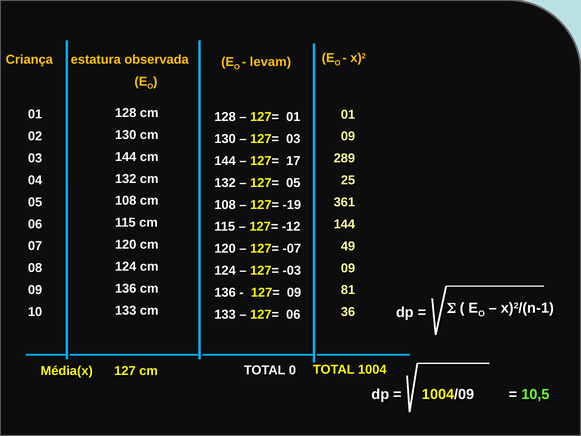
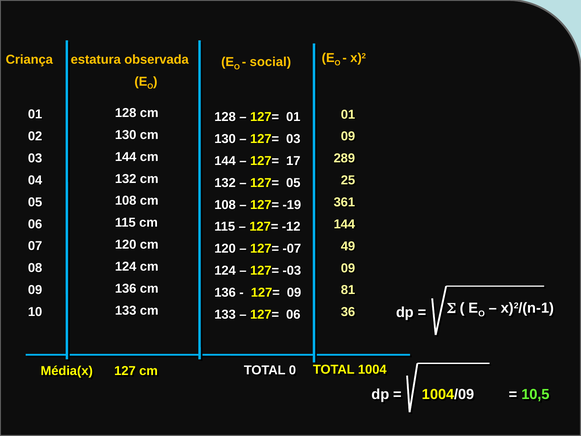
levam: levam -> social
